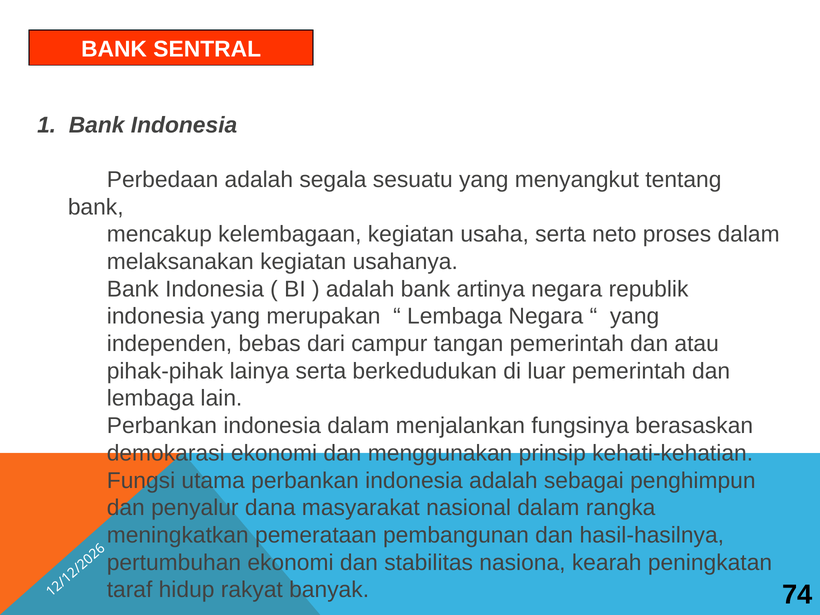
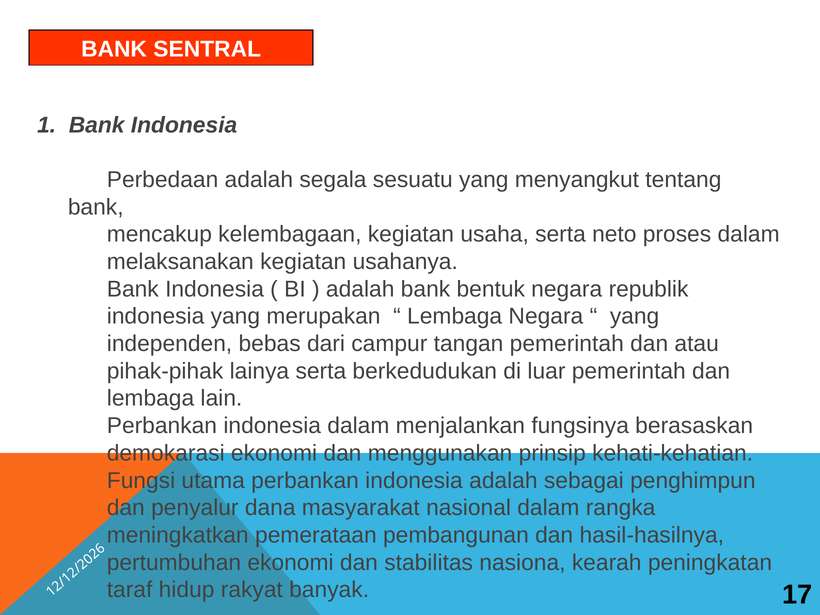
artinya: artinya -> bentuk
74: 74 -> 17
